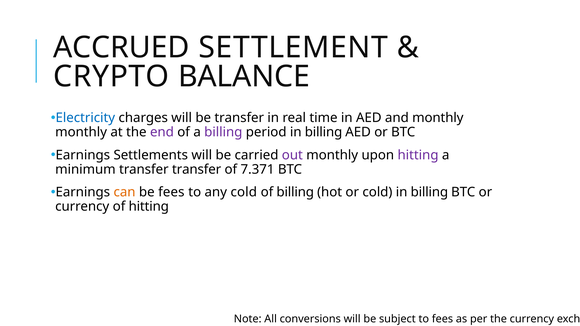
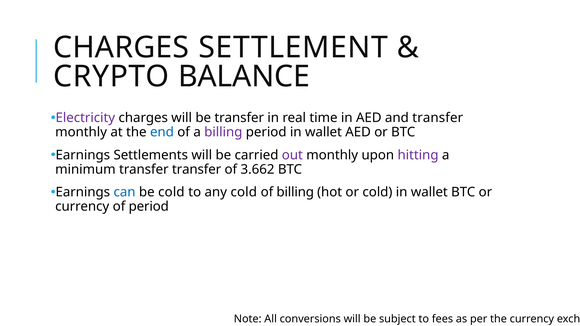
ACCRUED at (121, 48): ACCRUED -> CHARGES
Electricity colour: blue -> purple
and monthly: monthly -> transfer
end colour: purple -> blue
period in billing: billing -> wallet
7.371: 7.371 -> 3.662
can colour: orange -> blue
be fees: fees -> cold
cold in billing: billing -> wallet
of hitting: hitting -> period
